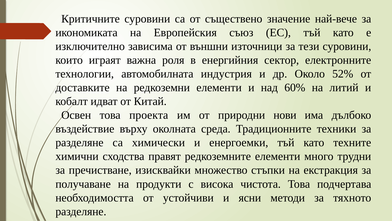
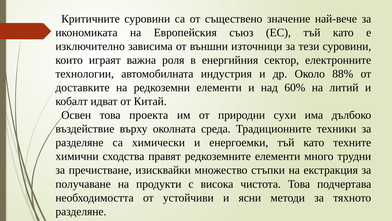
52%: 52% -> 88%
нови: нови -> сухи
